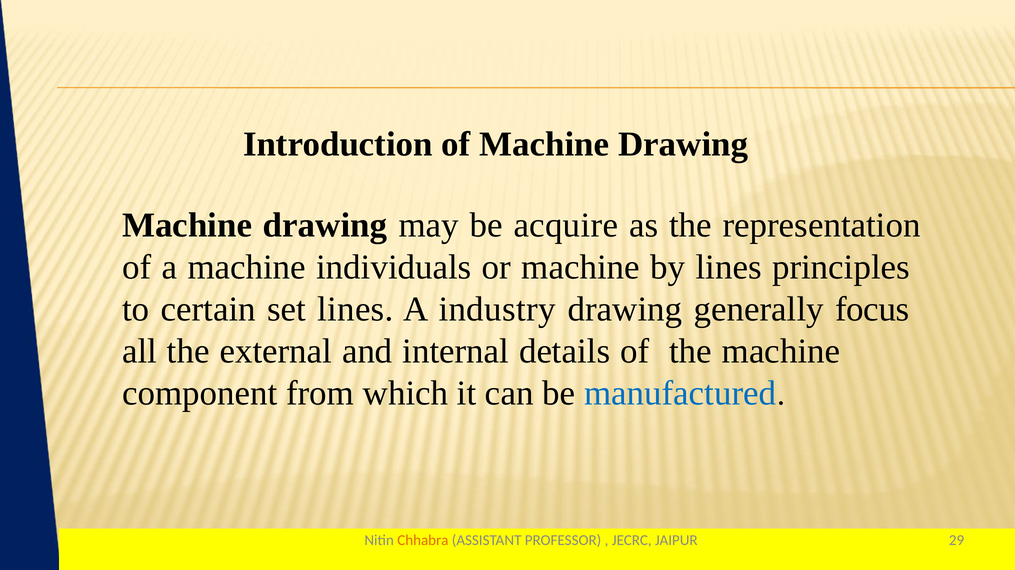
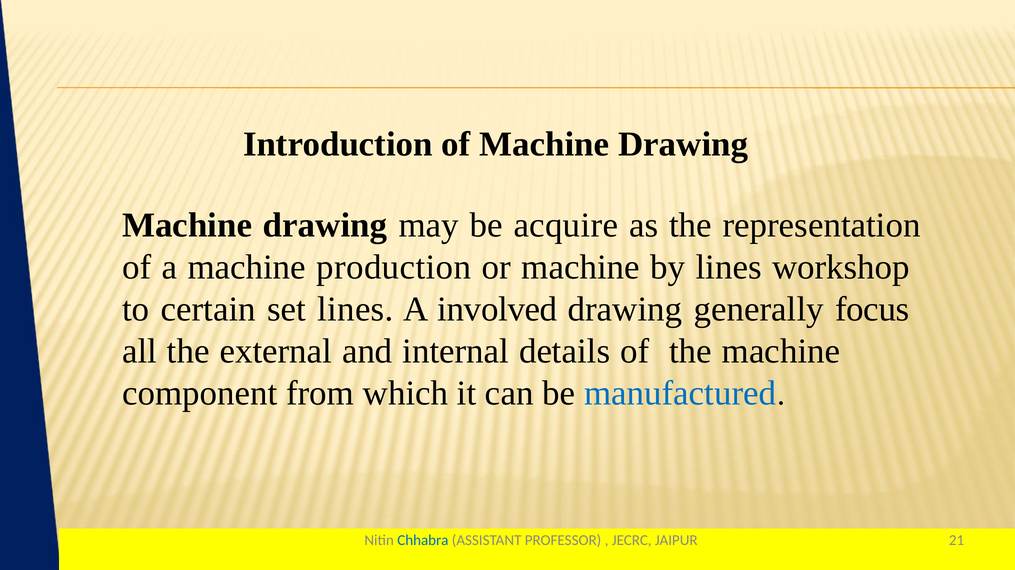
individuals: individuals -> production
principles: principles -> workshop
industry: industry -> involved
Chhabra colour: orange -> blue
29: 29 -> 21
